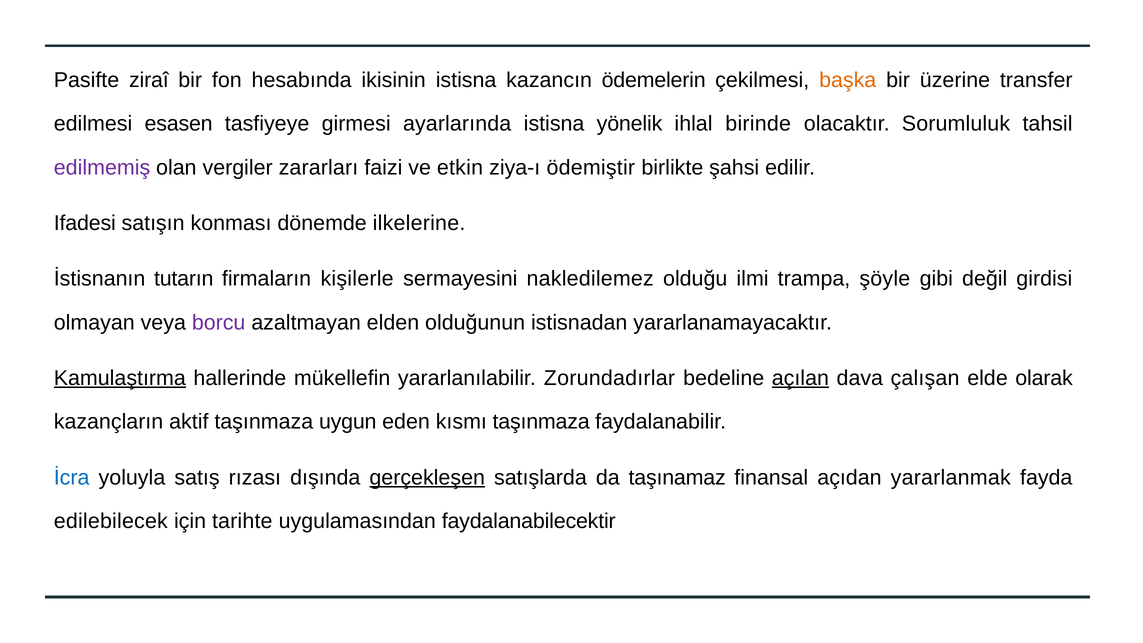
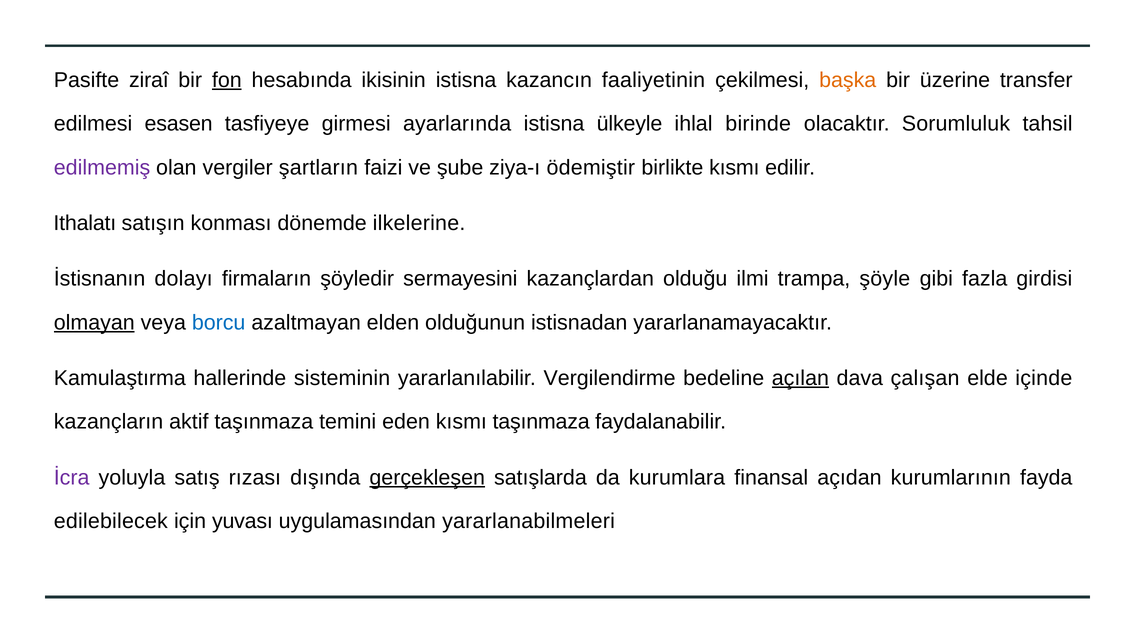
fon underline: none -> present
ödemelerin: ödemelerin -> faaliyetinin
yönelik: yönelik -> ülkeyle
zararları: zararları -> şartların
etkin: etkin -> şube
birlikte şahsi: şahsi -> kısmı
Ifadesi: Ifadesi -> Ithalatı
tutarın: tutarın -> dolayı
kişilerle: kişilerle -> şöyledir
nakledilemez: nakledilemez -> kazançlardan
değil: değil -> fazla
olmayan underline: none -> present
borcu colour: purple -> blue
Kamulaştırma underline: present -> none
mükellefin: mükellefin -> sisteminin
Zorundadırlar: Zorundadırlar -> Vergilendirme
olarak: olarak -> içinde
uygun: uygun -> temini
İcra colour: blue -> purple
taşınamaz: taşınamaz -> kurumlara
yararlanmak: yararlanmak -> kurumlarının
tarihte: tarihte -> yuvası
faydalanabilecektir: faydalanabilecektir -> yararlanabilmeleri
